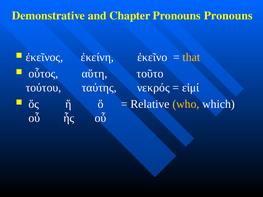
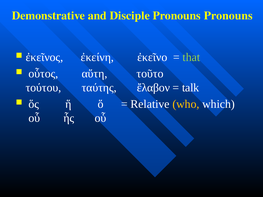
Chapter: Chapter -> Disciple
that colour: yellow -> light green
νεκρός: νεκρός -> ἔλαβον
εἰμί: εἰμί -> talk
